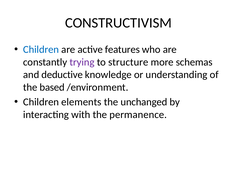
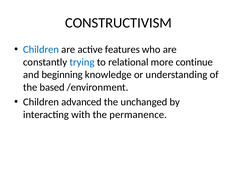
trying colour: purple -> blue
structure: structure -> relational
schemas: schemas -> continue
deductive: deductive -> beginning
elements: elements -> advanced
